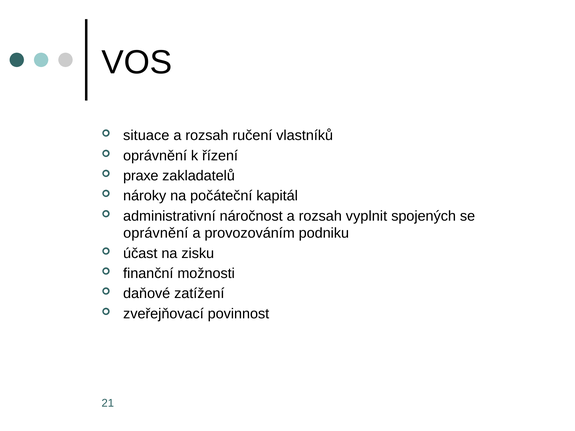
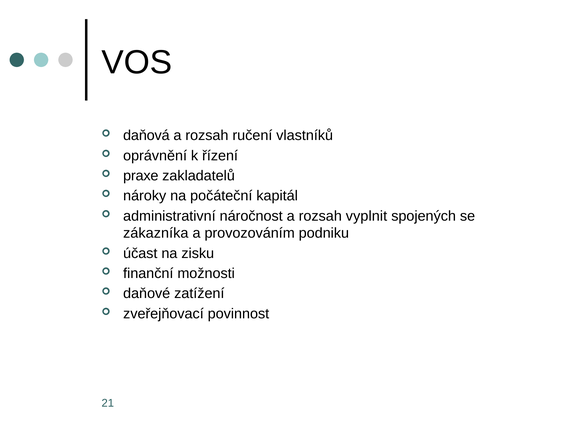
situace: situace -> daňová
oprávnění at (156, 233): oprávnění -> zákazníka
